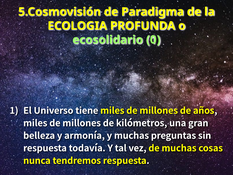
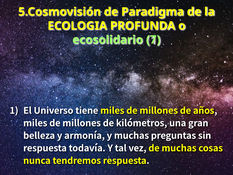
0: 0 -> 7
